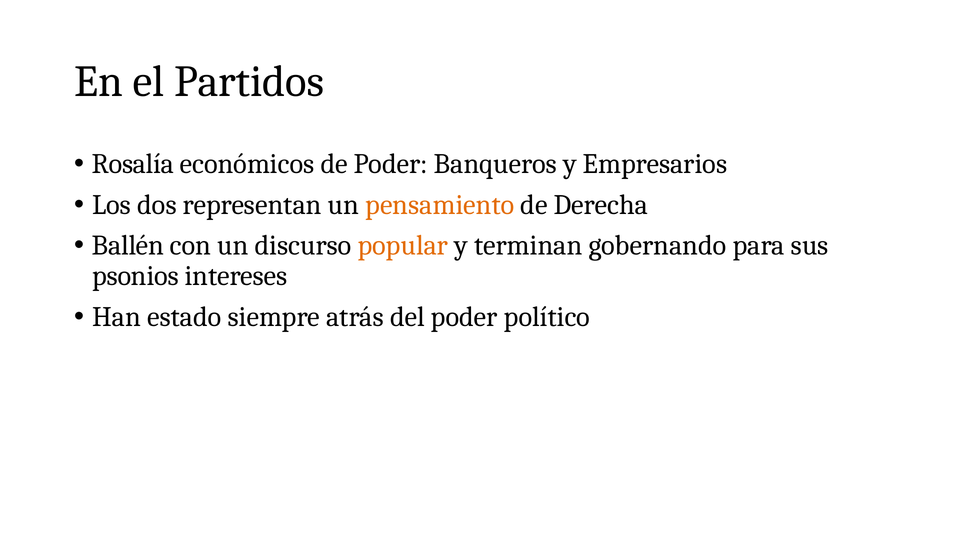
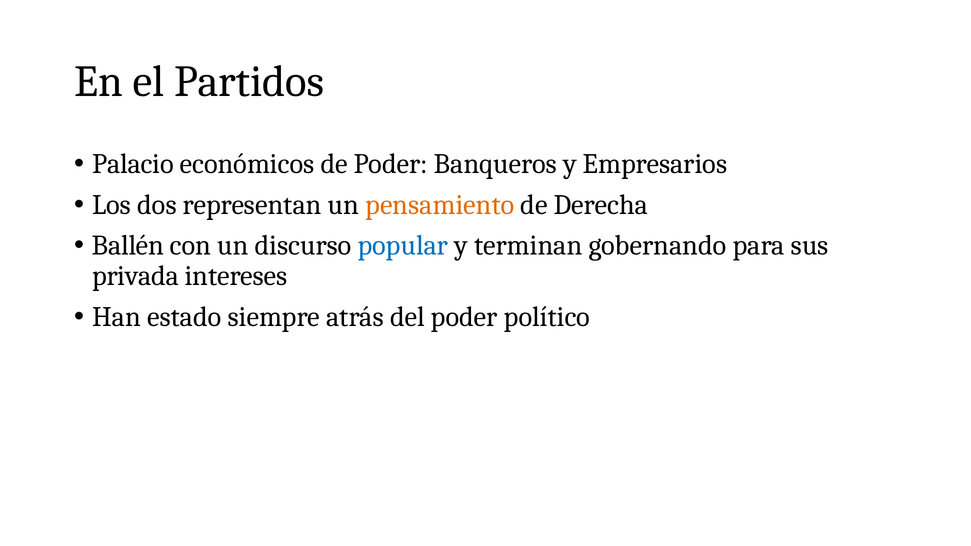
Rosalía: Rosalía -> Palacio
popular colour: orange -> blue
psonios: psonios -> privada
